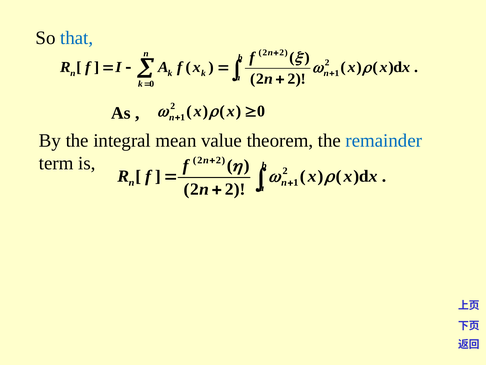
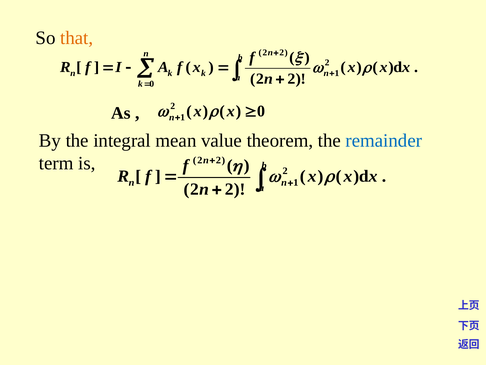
that colour: blue -> orange
